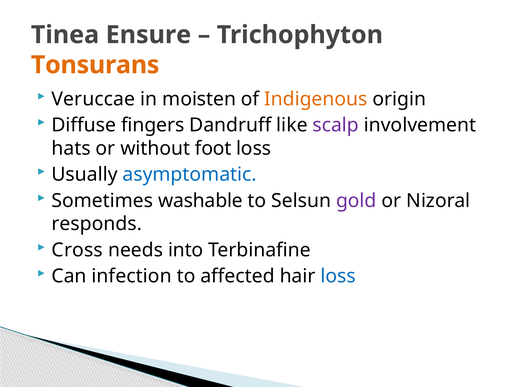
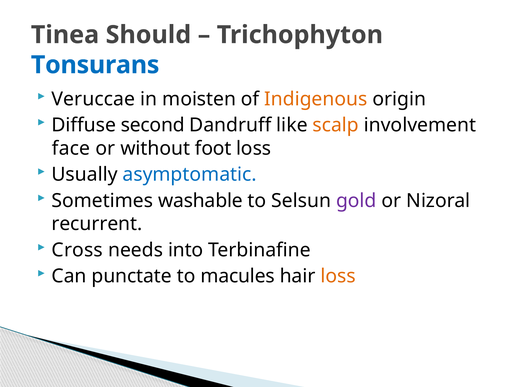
Ensure: Ensure -> Should
Tonsurans colour: orange -> blue
fingers: fingers -> second
scalp colour: purple -> orange
hats: hats -> face
responds: responds -> recurrent
infection: infection -> punctate
affected: affected -> macules
loss at (338, 276) colour: blue -> orange
